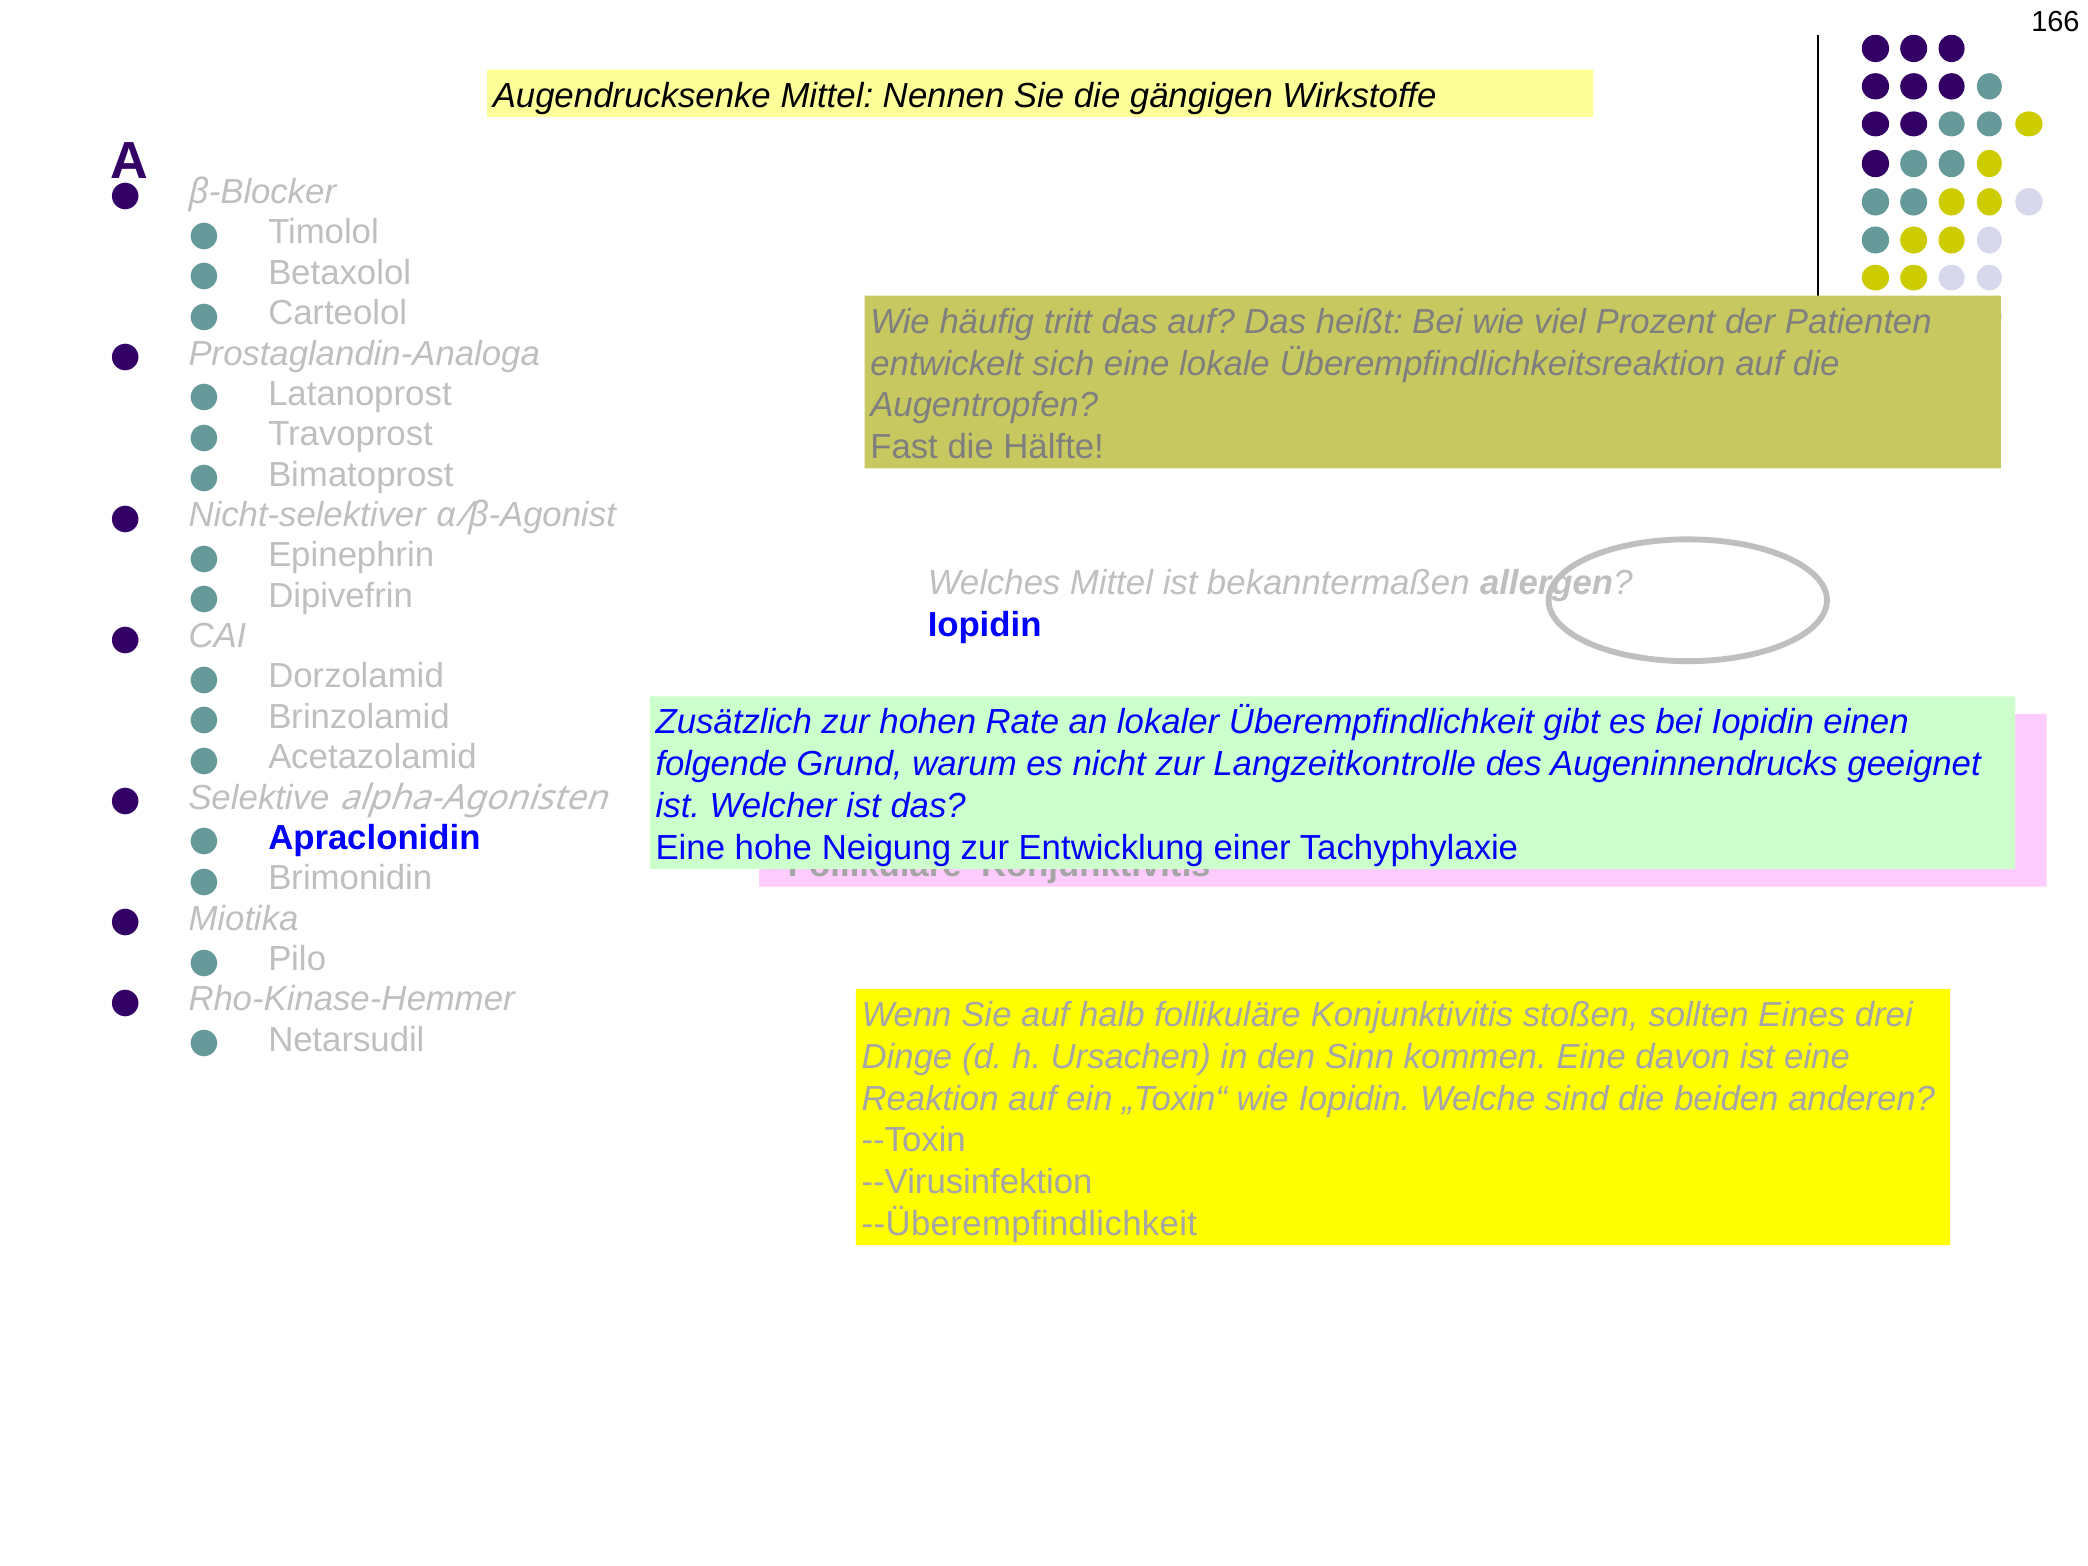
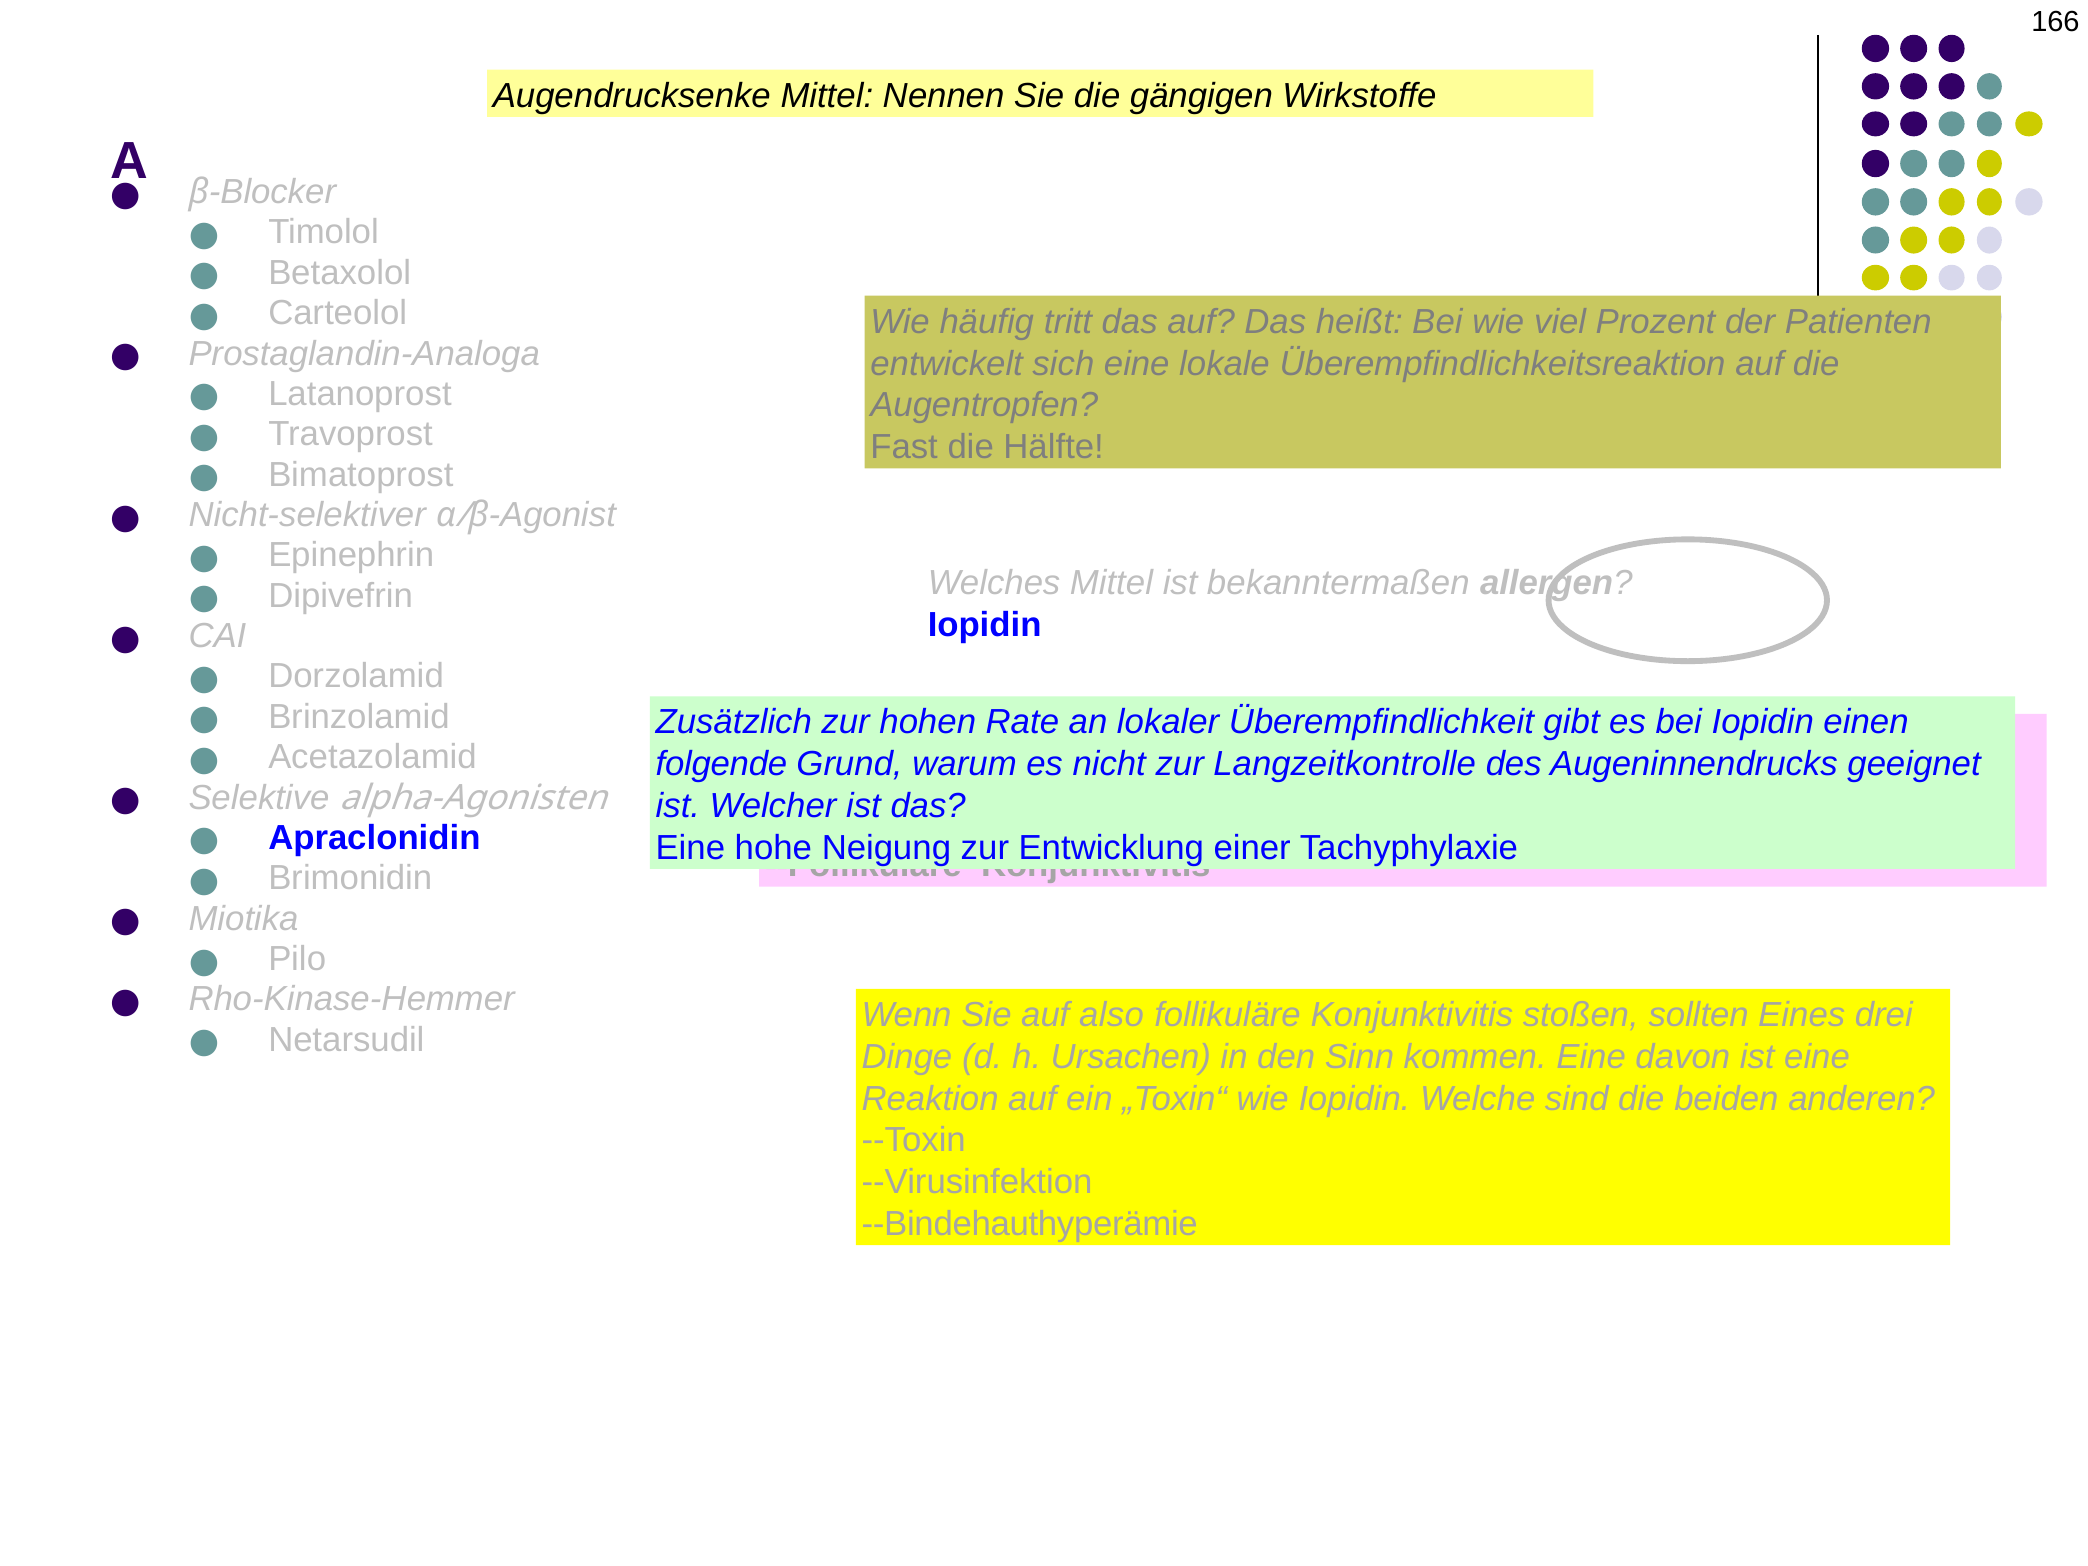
halb: halb -> also
--Überempfindlichkeit: --Überempfindlichkeit -> --Bindehauthyperämie
